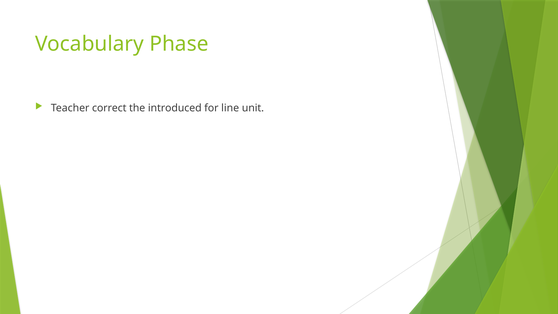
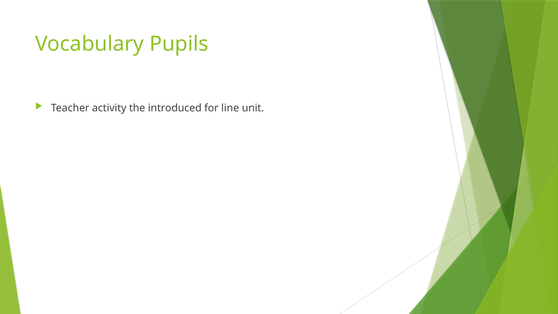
Phase: Phase -> Pupils
correct: correct -> activity
